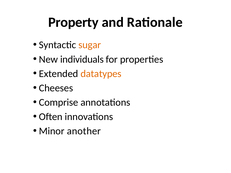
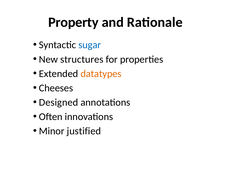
sugar colour: orange -> blue
individuals: individuals -> structures
Comprise: Comprise -> Designed
another: another -> justified
